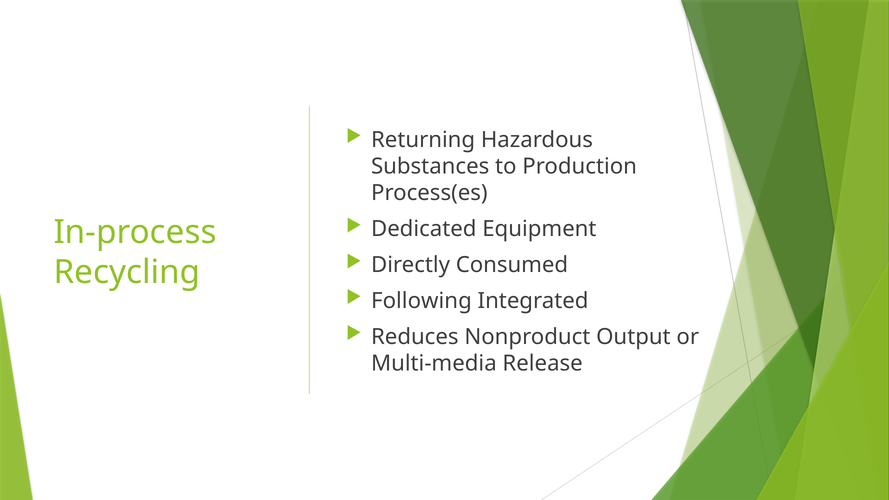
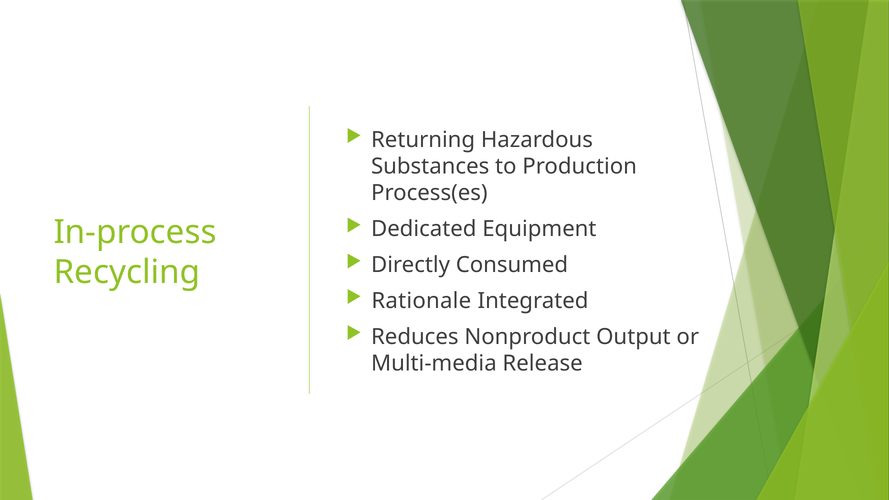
Following: Following -> Rationale
